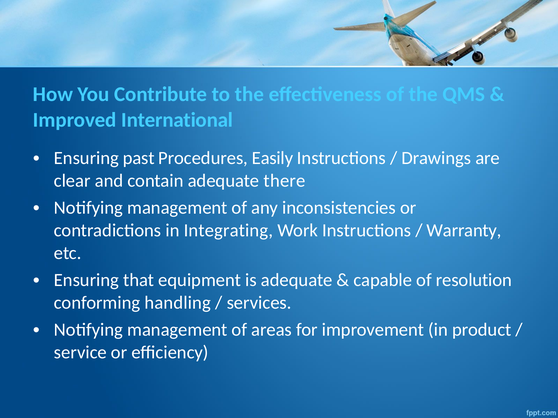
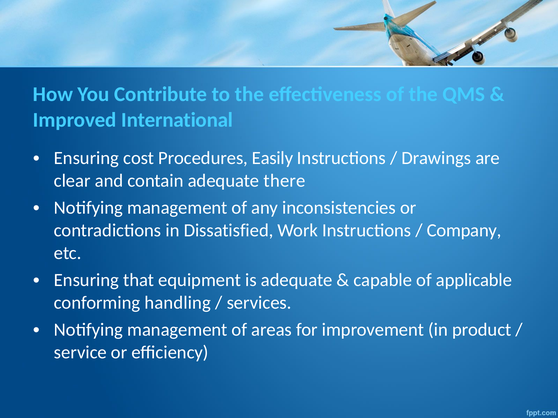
past: past -> cost
Integrating: Integrating -> Dissatisfied
Warranty: Warranty -> Company
resolution: resolution -> applicable
